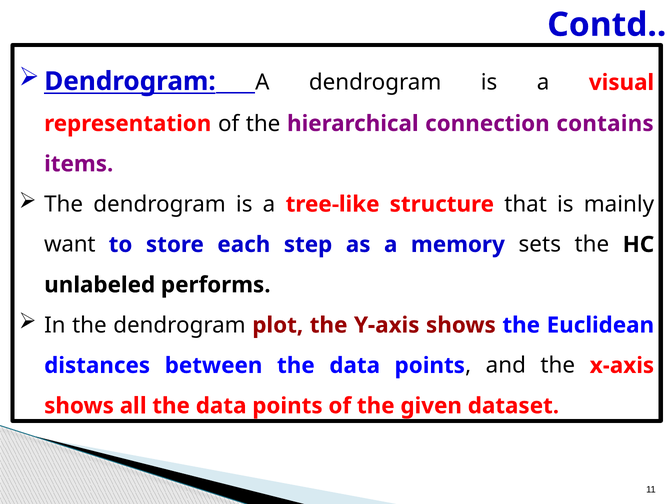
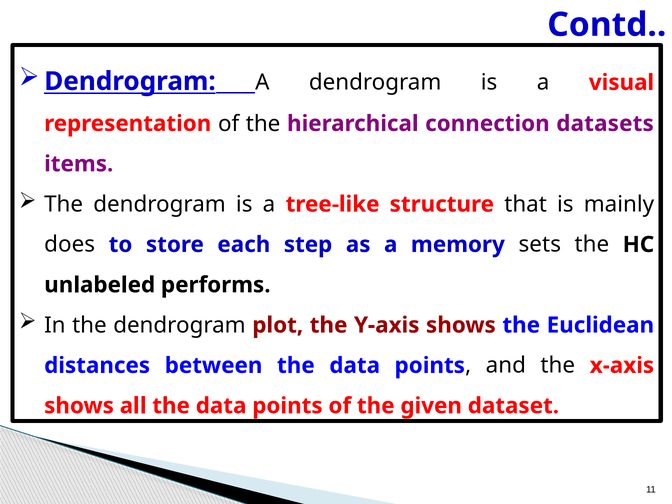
contains: contains -> datasets
want: want -> does
